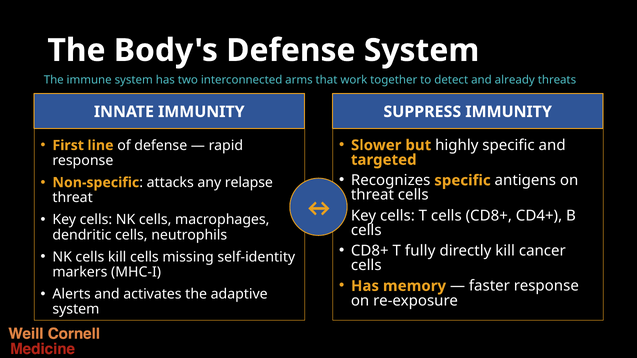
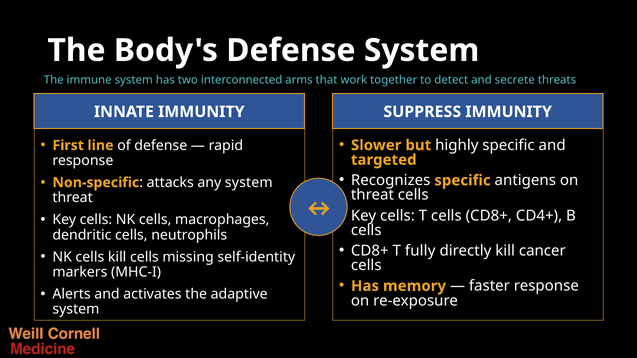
already: already -> secrete
any relapse: relapse -> system
